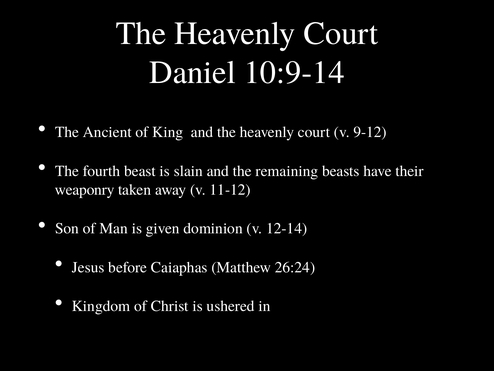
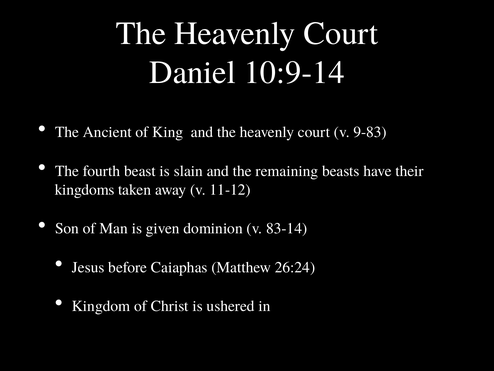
9-12: 9-12 -> 9-83
weaponry: weaponry -> kingdoms
12-14: 12-14 -> 83-14
